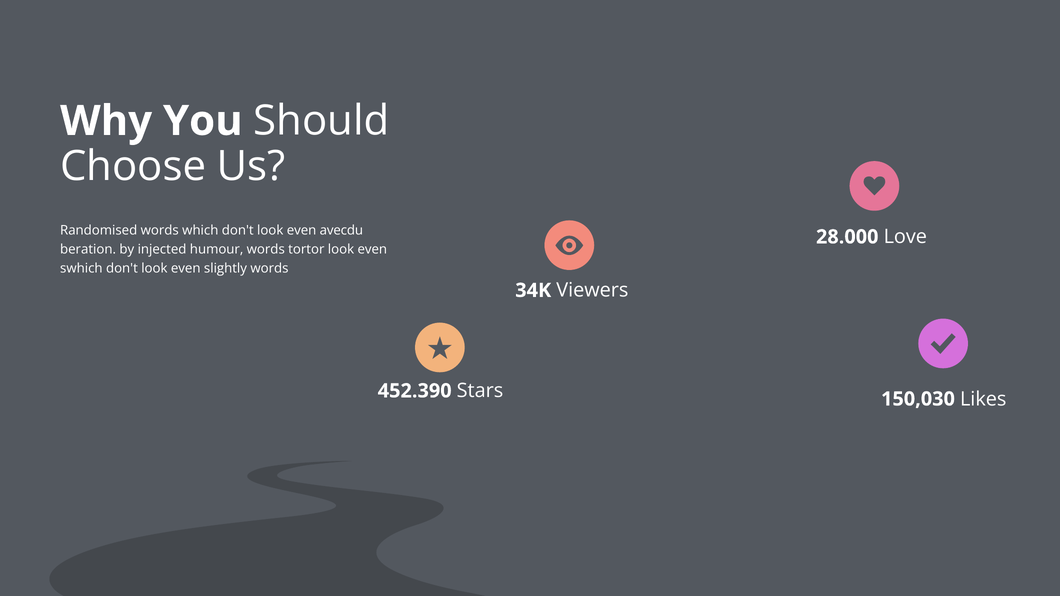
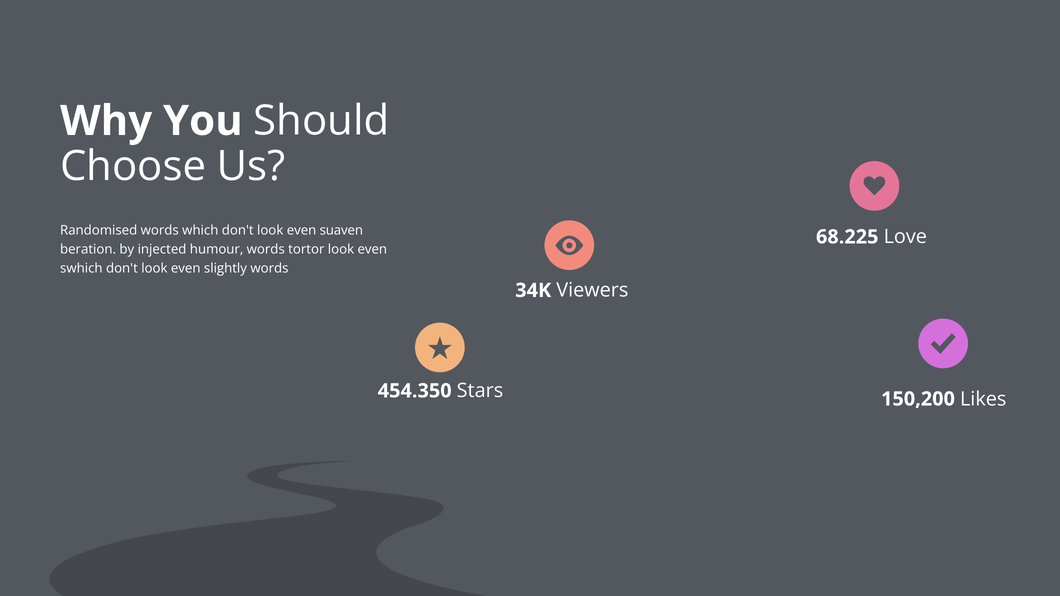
avecdu: avecdu -> suaven
28.000: 28.000 -> 68.225
452.390: 452.390 -> 454.350
150,030: 150,030 -> 150,200
